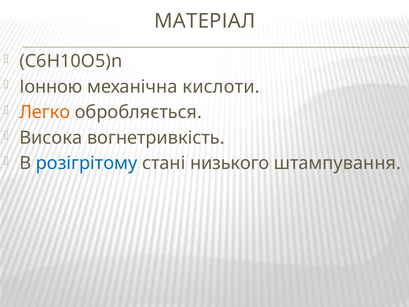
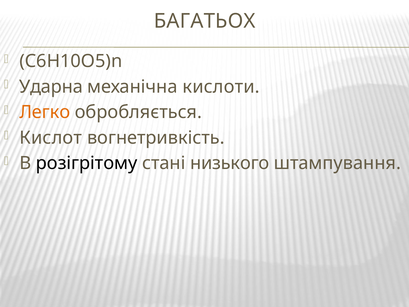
МАТЕРІАЛ: МАТЕРІАЛ -> БАГАТЬОХ
Іонною: Іонною -> Ударна
Висока: Висока -> Кислот
розігрітому colour: blue -> black
